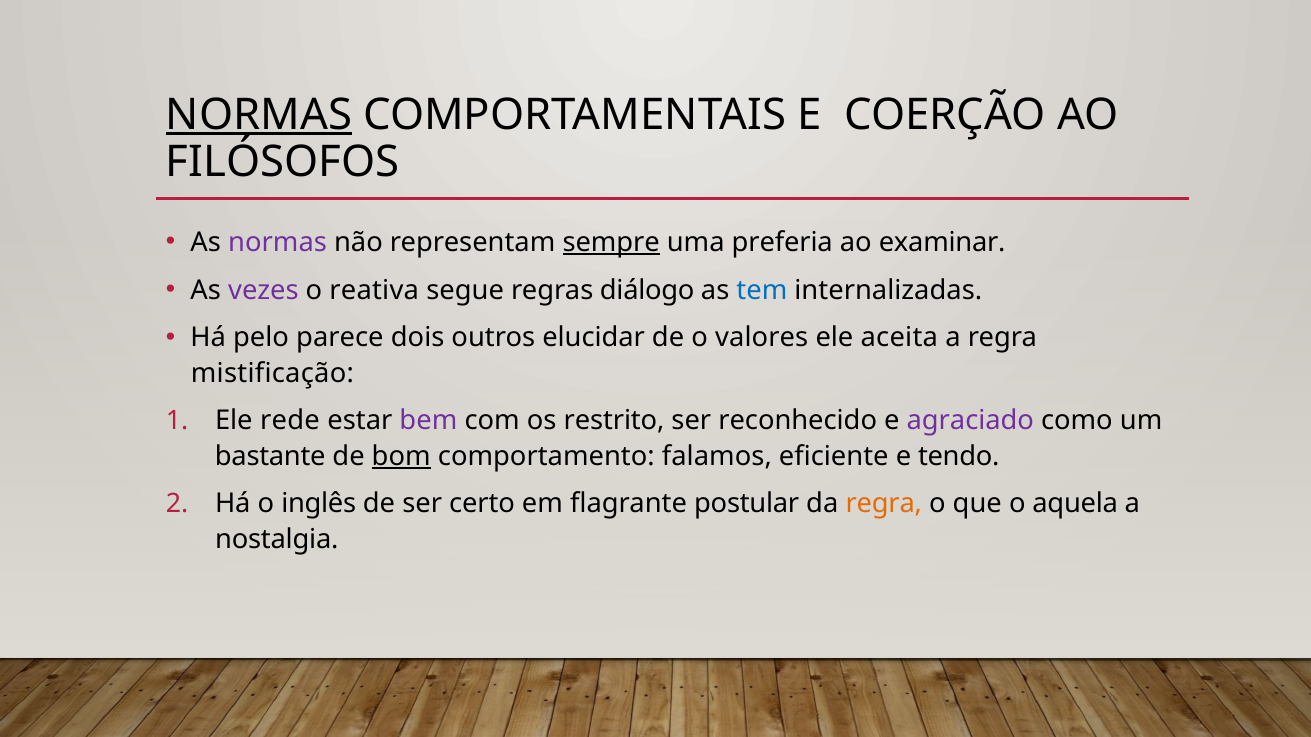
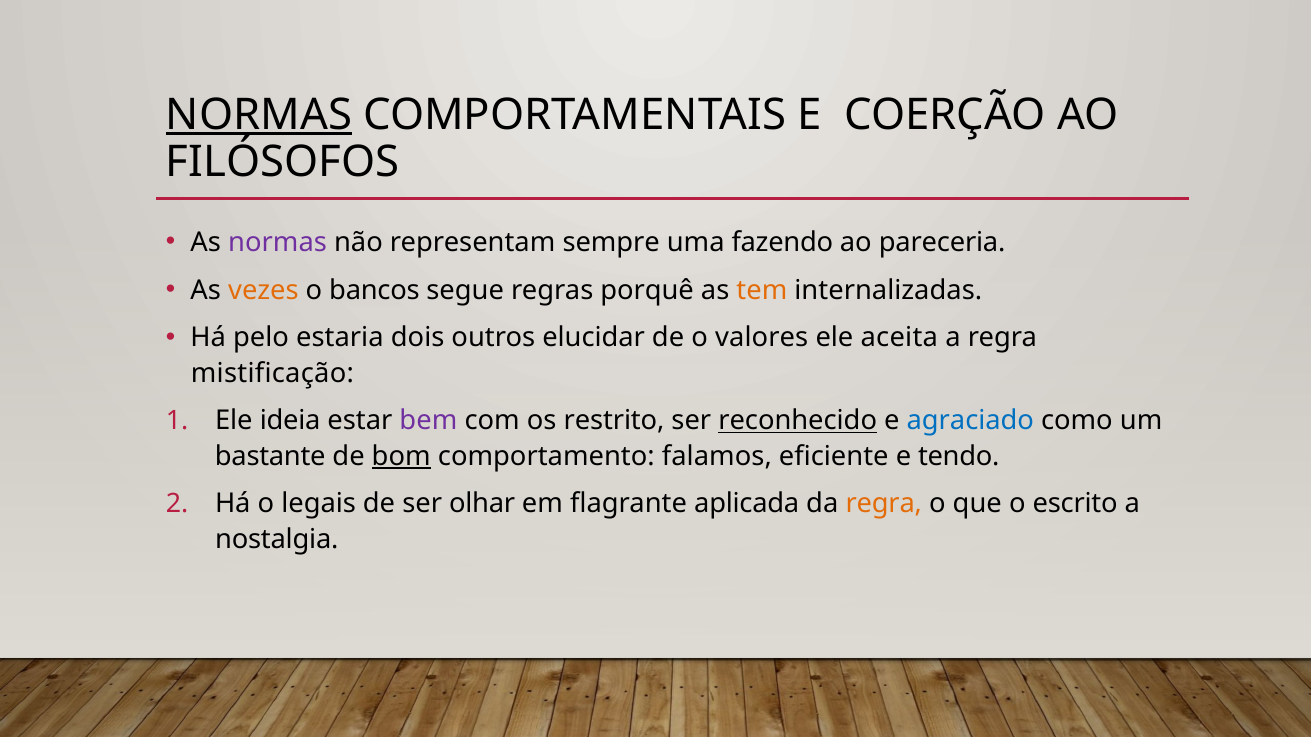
sempre underline: present -> none
preferia: preferia -> fazendo
examinar: examinar -> pareceria
vezes colour: purple -> orange
reativa: reativa -> bancos
diálogo: diálogo -> porquê
tem colour: blue -> orange
parece: parece -> estaria
rede: rede -> ideia
reconhecido underline: none -> present
agraciado colour: purple -> blue
inglês: inglês -> legais
certo: certo -> olhar
postular: postular -> aplicada
aquela: aquela -> escrito
